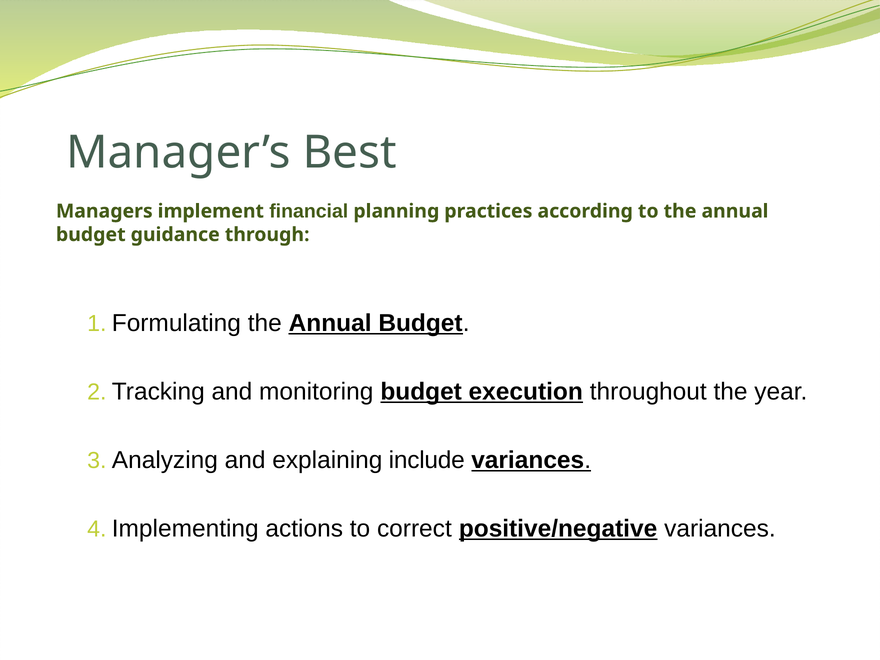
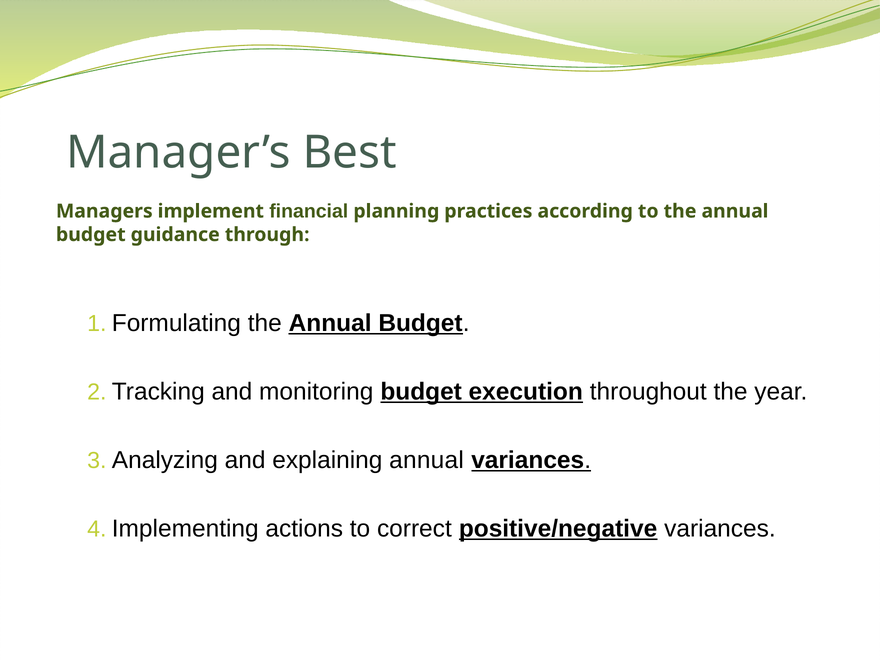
explaining include: include -> annual
